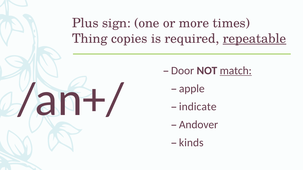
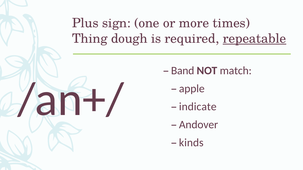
copies: copies -> dough
Door: Door -> Band
match underline: present -> none
